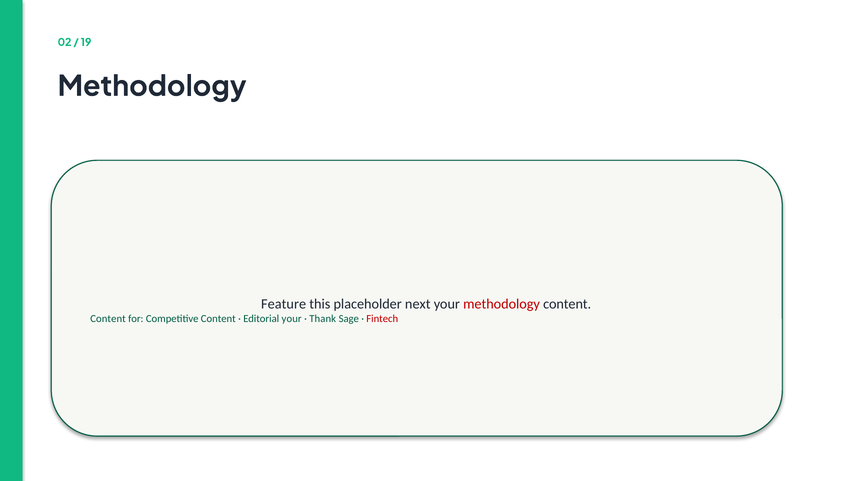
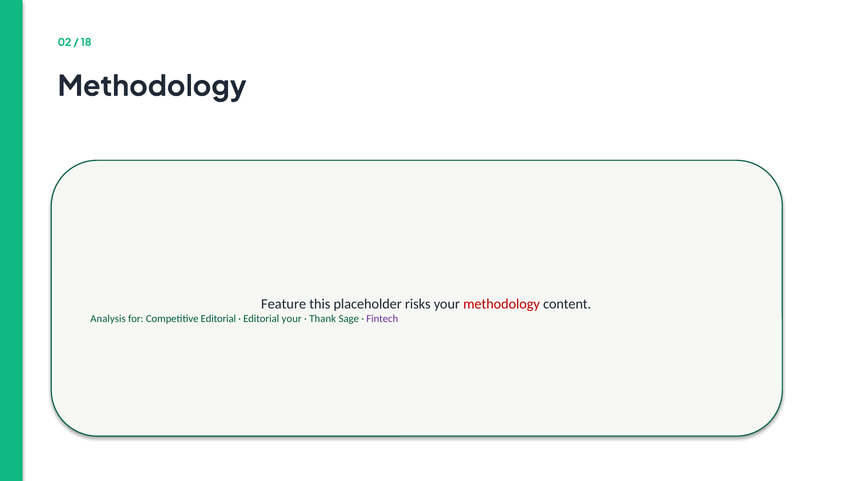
19: 19 -> 18
next: next -> risks
Content at (108, 319): Content -> Analysis
Competitive Content: Content -> Editorial
Fintech colour: red -> purple
